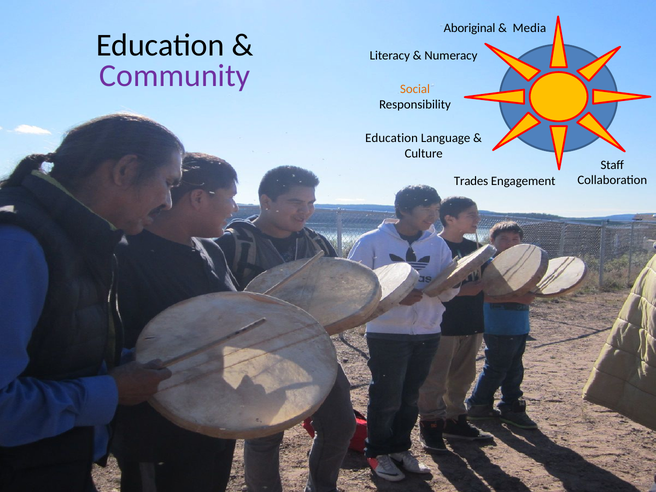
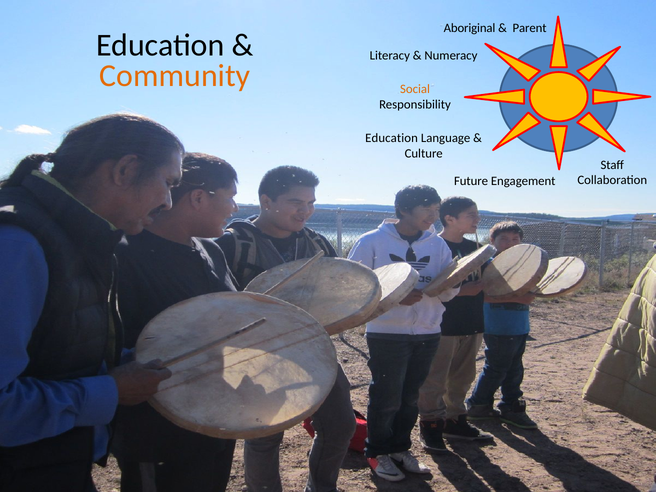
Media: Media -> Parent
Community colour: purple -> orange
Trades: Trades -> Future
